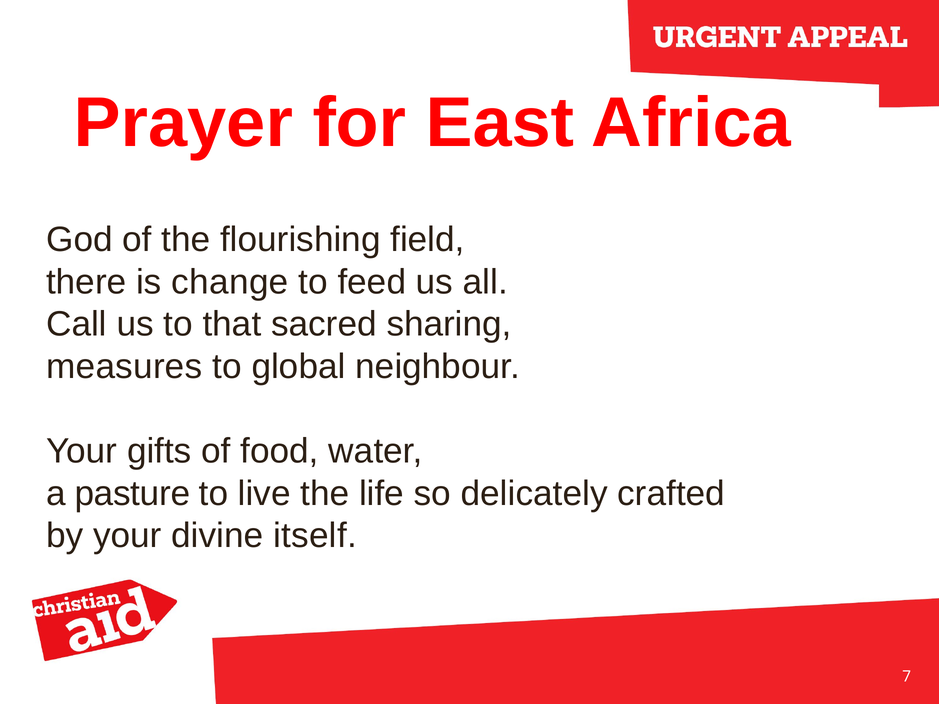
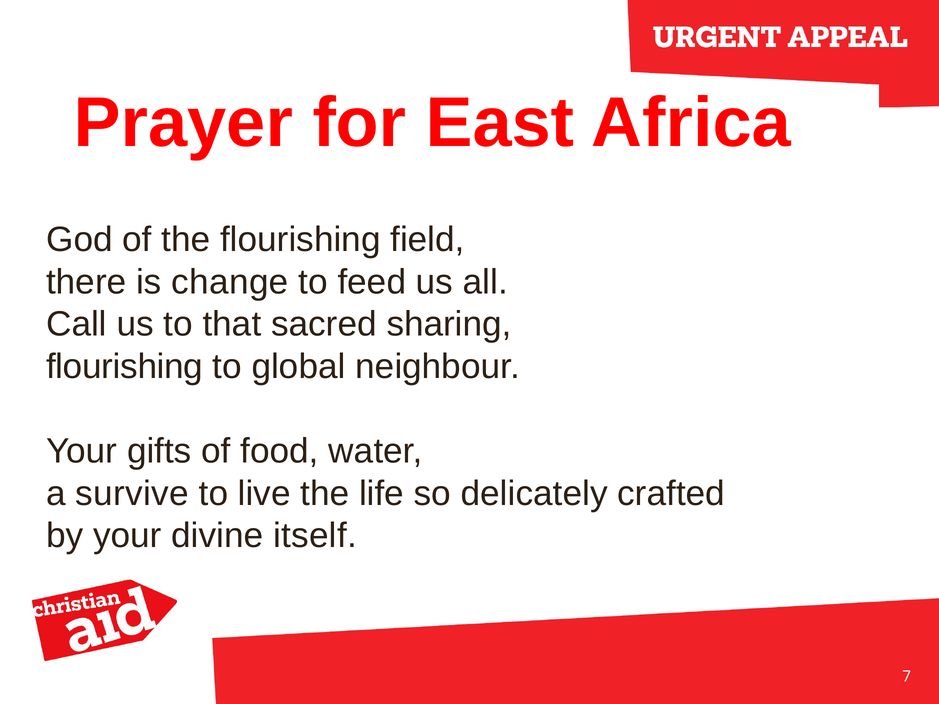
measures at (124, 367): measures -> flourishing
pasture: pasture -> survive
